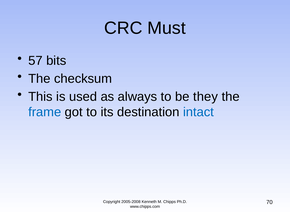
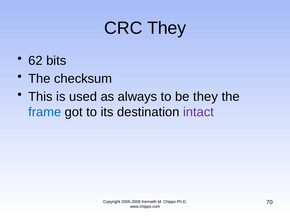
CRC Must: Must -> They
57: 57 -> 62
intact colour: blue -> purple
